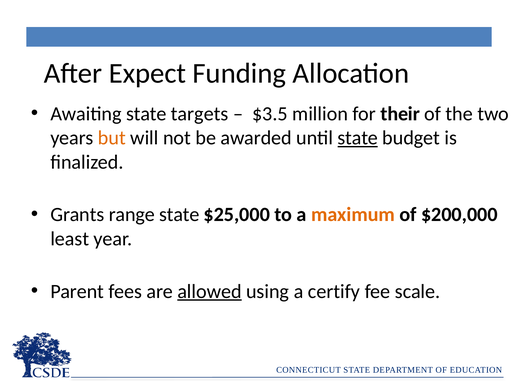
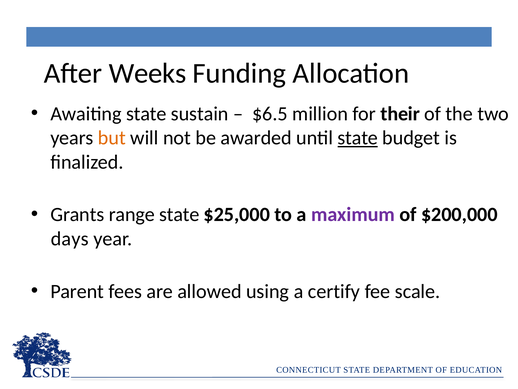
Expect: Expect -> Weeks
targets: targets -> sustain
$3.5: $3.5 -> $6.5
maximum colour: orange -> purple
least: least -> days
allowed underline: present -> none
